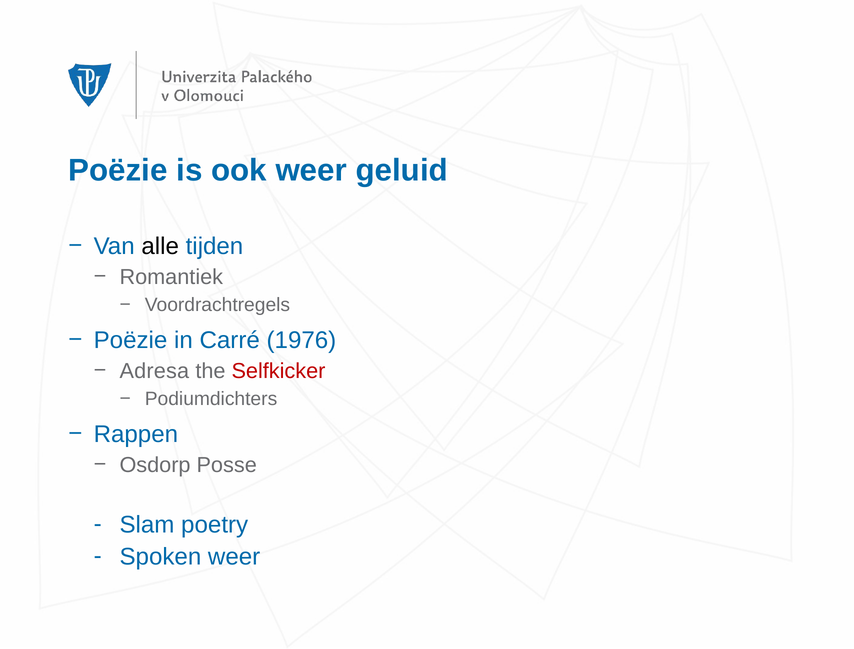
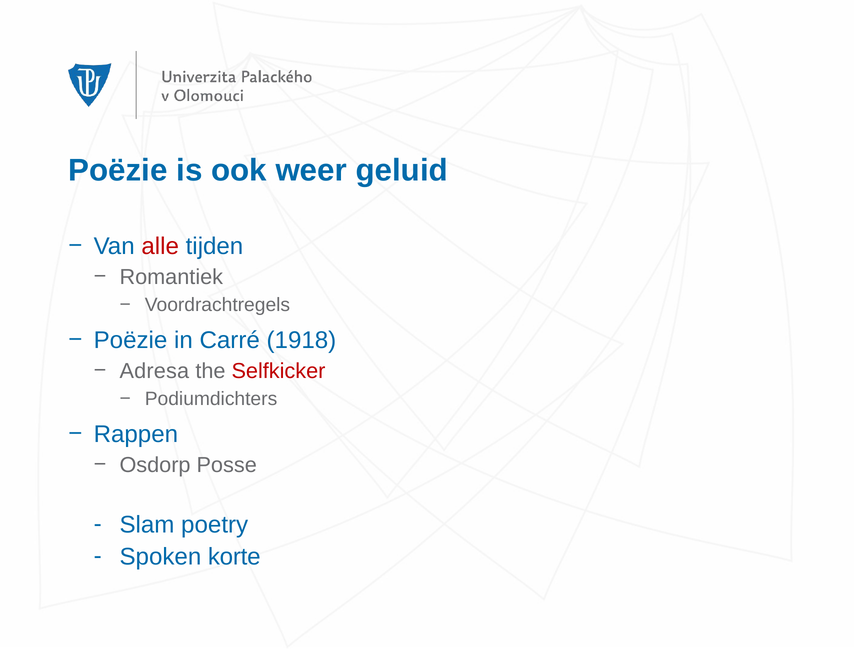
alle colour: black -> red
1976: 1976 -> 1918
Spoken weer: weer -> korte
